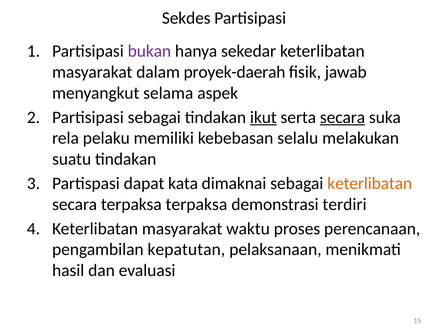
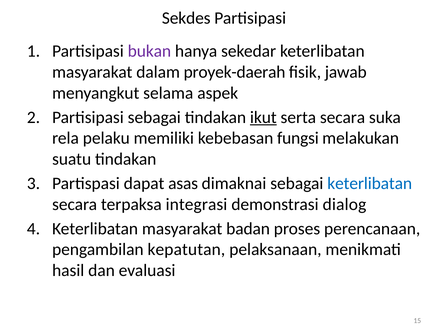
secara at (343, 117) underline: present -> none
selalu: selalu -> fungsi
kata: kata -> asas
keterlibatan at (370, 183) colour: orange -> blue
terpaksa terpaksa: terpaksa -> integrasi
terdiri: terdiri -> dialog
waktu: waktu -> badan
